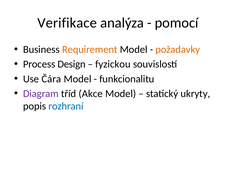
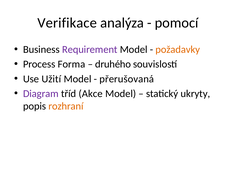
Requirement colour: orange -> purple
Design: Design -> Forma
fyzickou: fyzickou -> druhého
Čára: Čára -> Užití
funkcionalitu: funkcionalitu -> přerušovaná
rozhraní colour: blue -> orange
